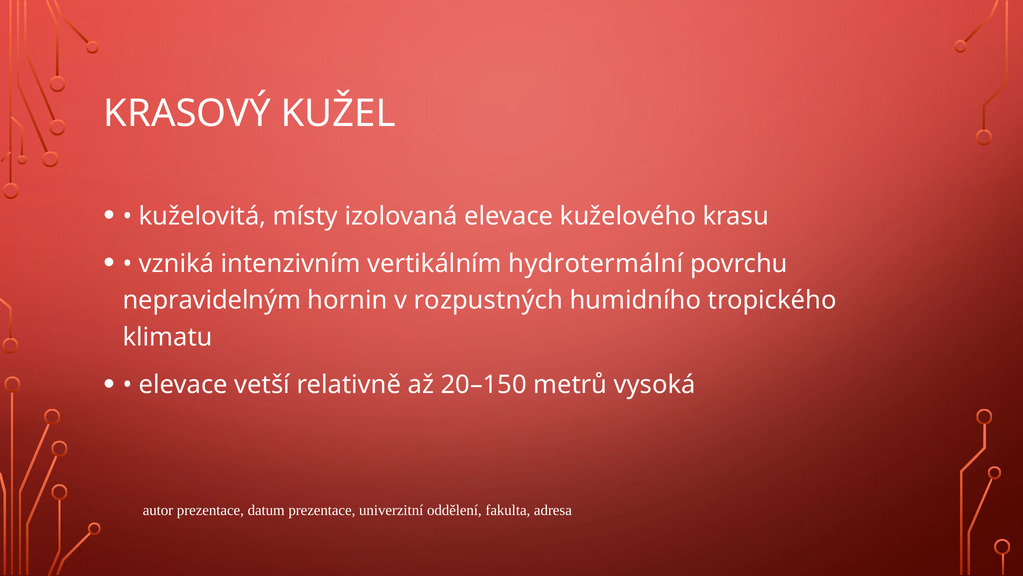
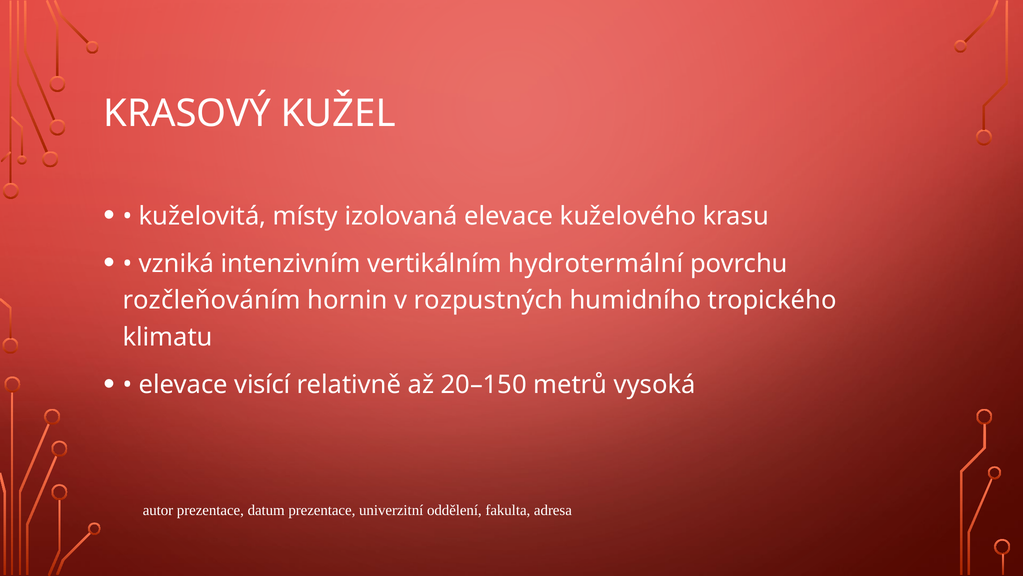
nepravidelným: nepravidelným -> rozčleňováním
vetší: vetší -> visící
